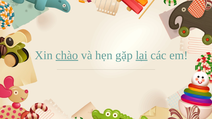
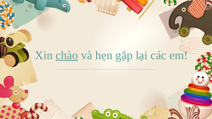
lại underline: present -> none
